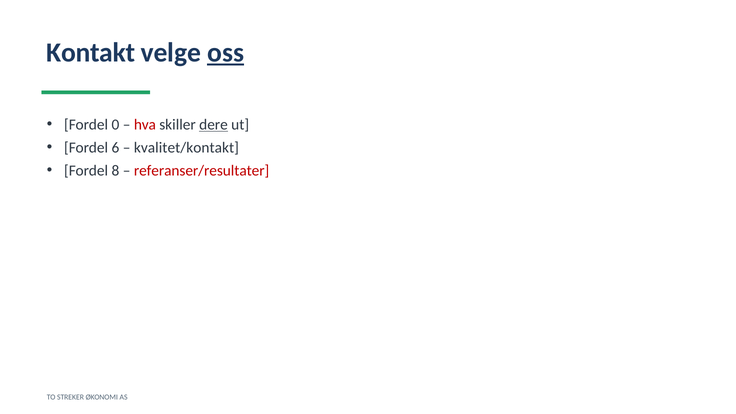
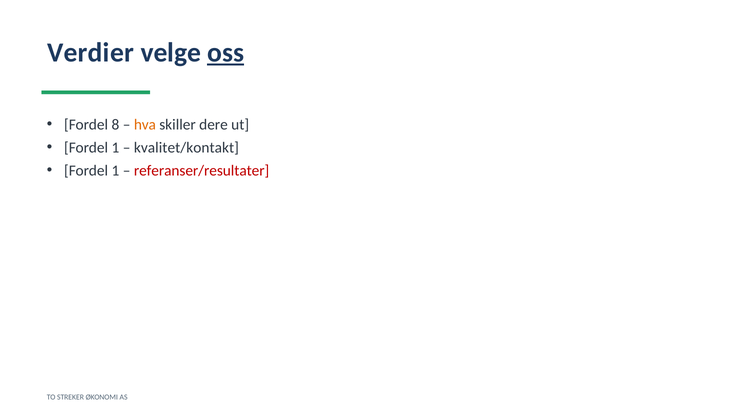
Kontakt: Kontakt -> Verdier
0: 0 -> 8
hva colour: red -> orange
dere underline: present -> none
6 at (115, 148): 6 -> 1
8 at (115, 171): 8 -> 1
